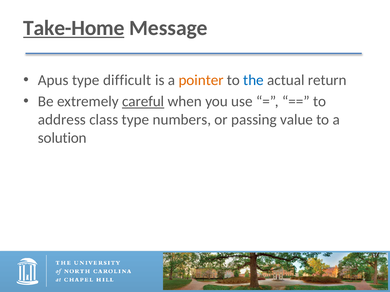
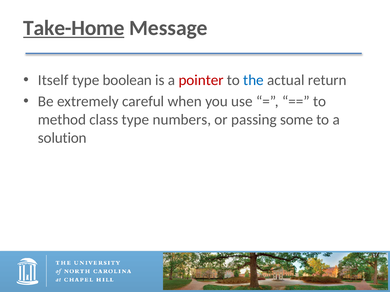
Apus: Apus -> Itself
difficult: difficult -> boolean
pointer colour: orange -> red
careful underline: present -> none
address: address -> method
value: value -> some
